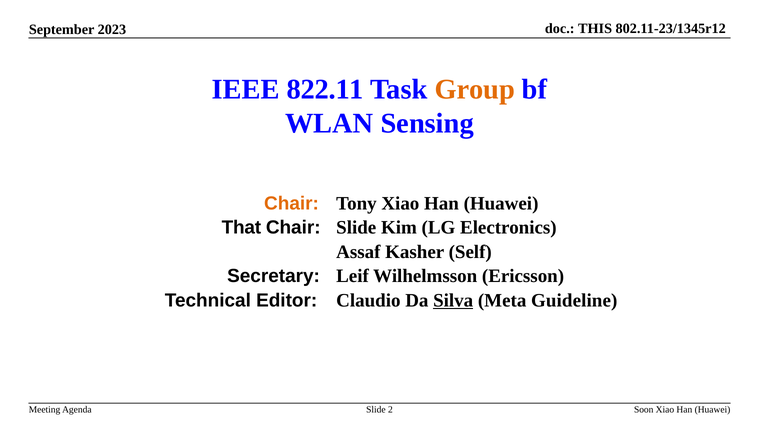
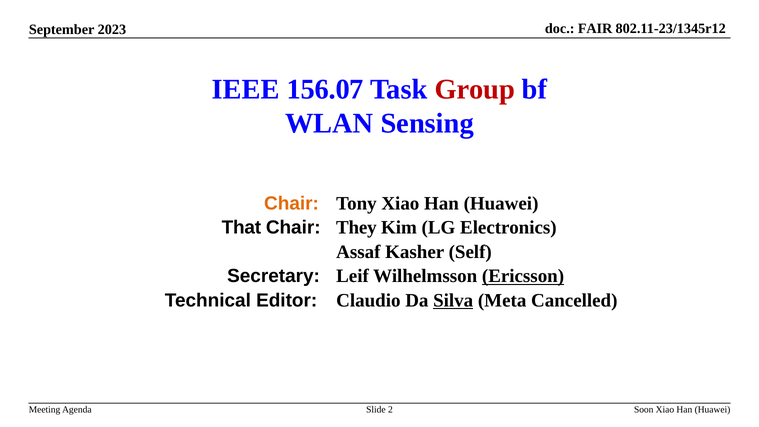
THIS: THIS -> FAIR
822.11: 822.11 -> 156.07
Group colour: orange -> red
Chair Slide: Slide -> They
Ericsson underline: none -> present
Guideline: Guideline -> Cancelled
